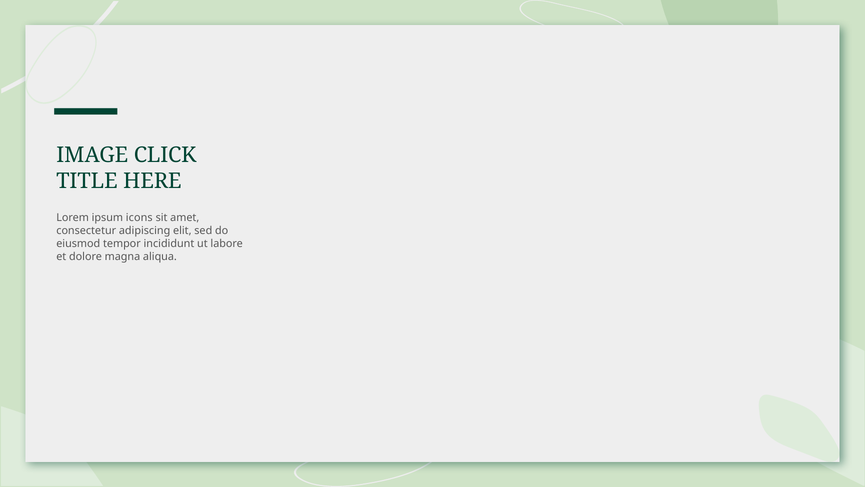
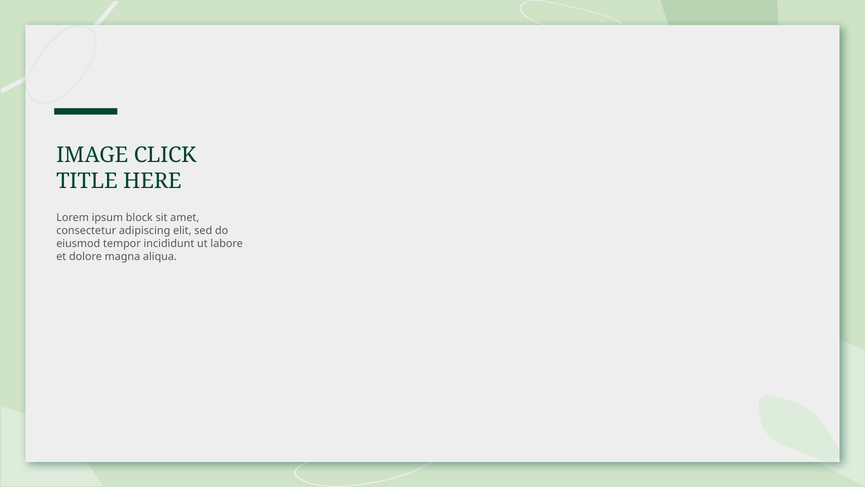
icons: icons -> block
